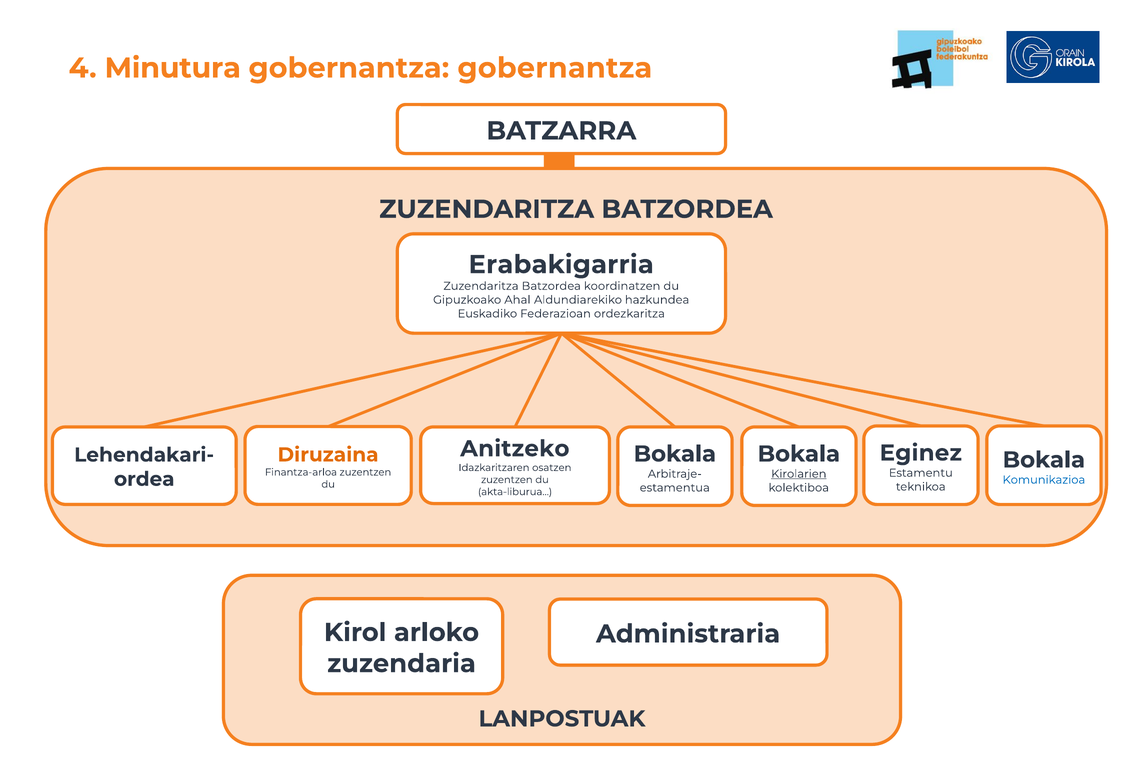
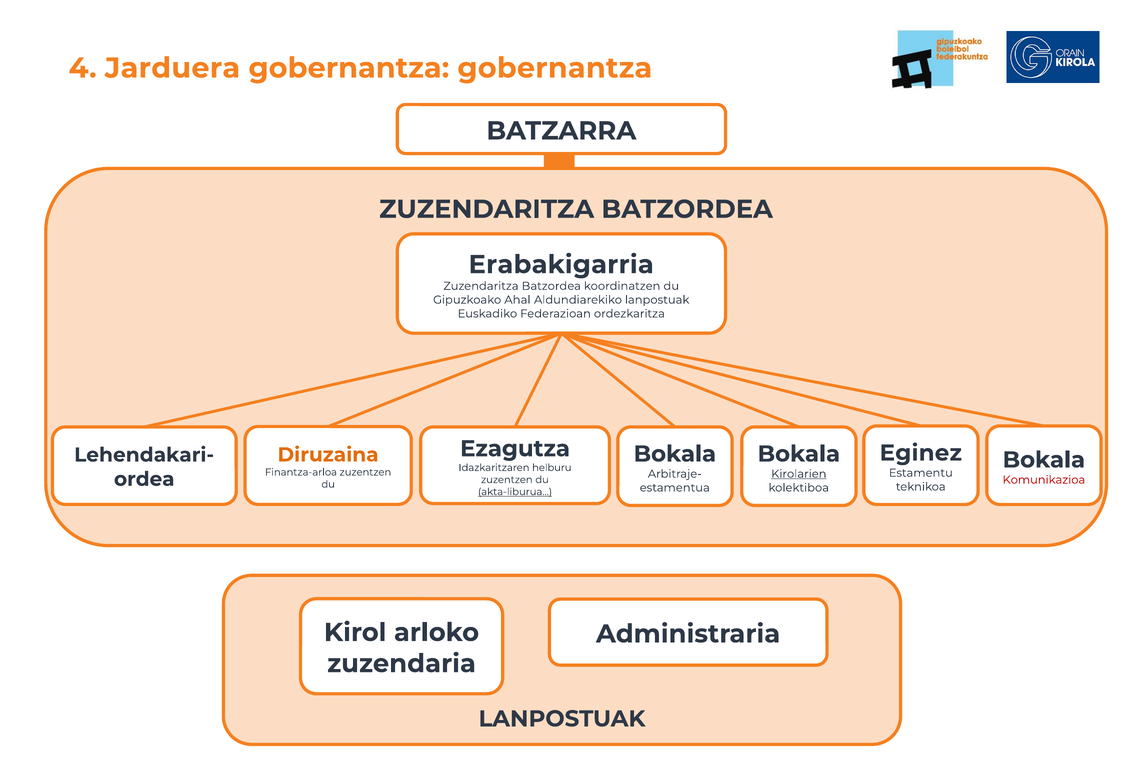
Minutura: Minutura -> Jarduera
Aldundiarekiko hazkundea: hazkundea -> lanpostuak
Anitzeko: Anitzeko -> Ezagutza
osatzen: osatzen -> helburu
Komunikazioa colour: blue -> red
akta-liburua… underline: none -> present
